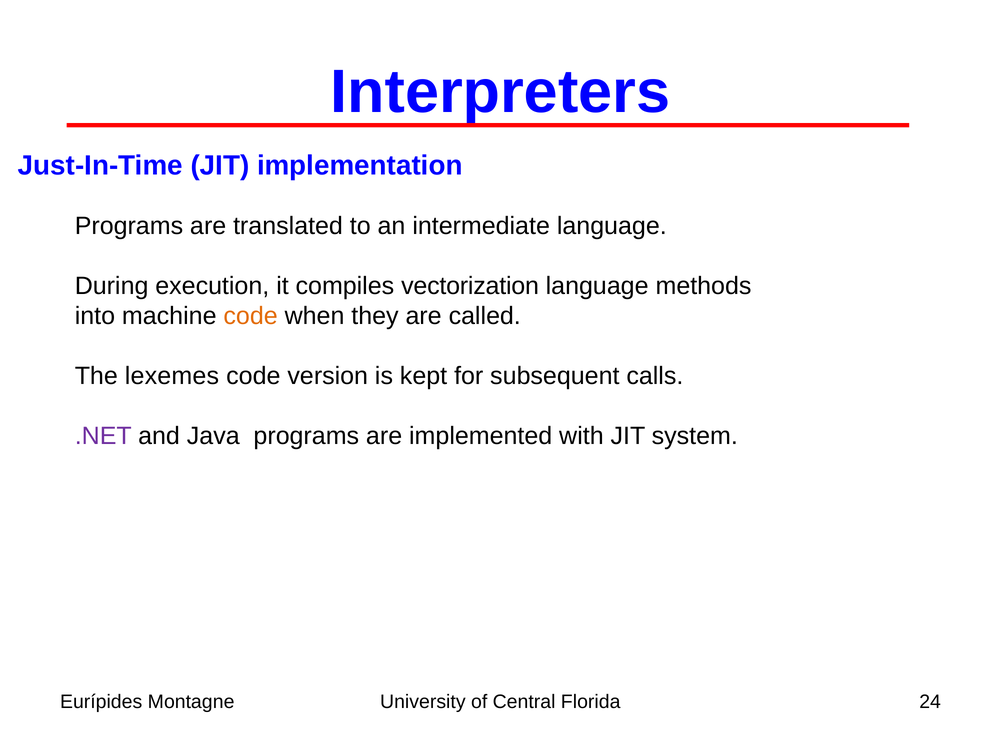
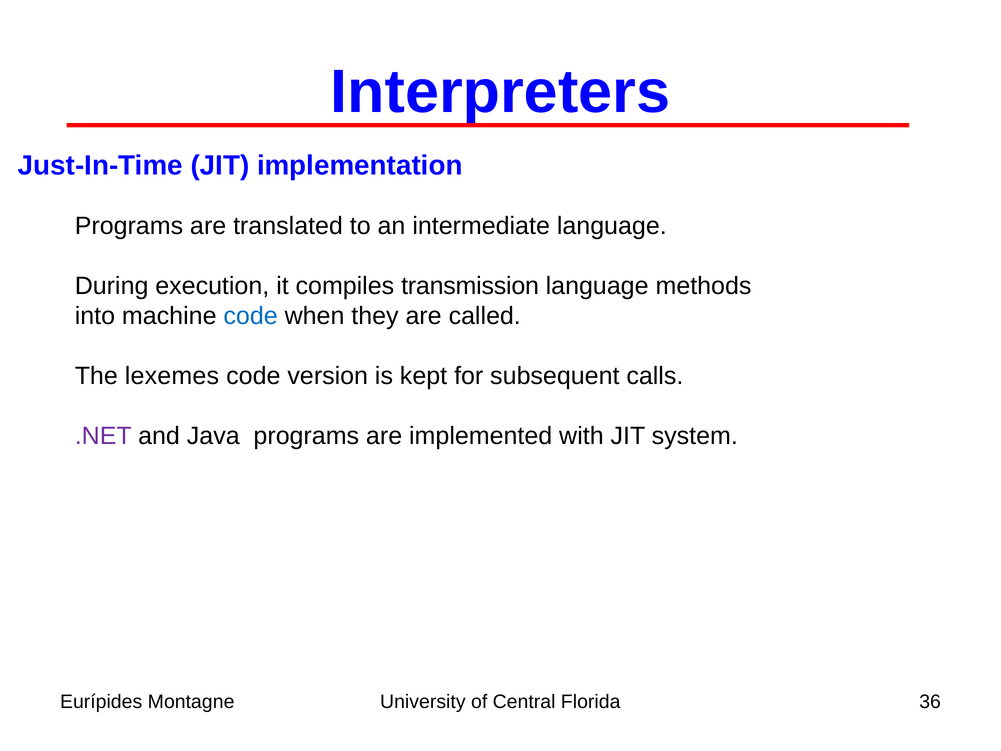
vectorization: vectorization -> transmission
code at (251, 316) colour: orange -> blue
24: 24 -> 36
